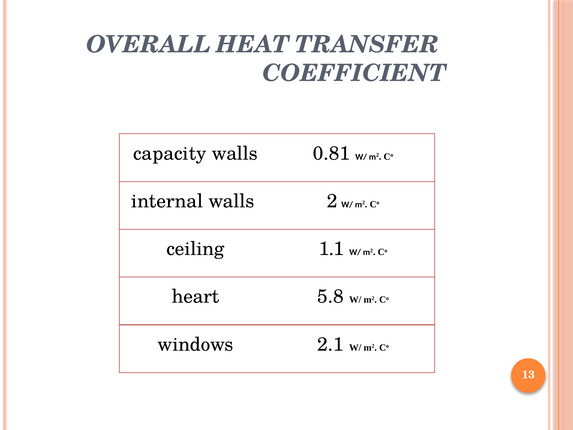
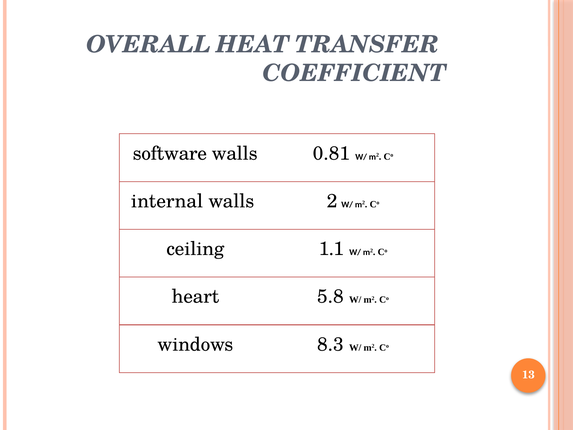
capacity: capacity -> software
2.1: 2.1 -> 8.3
